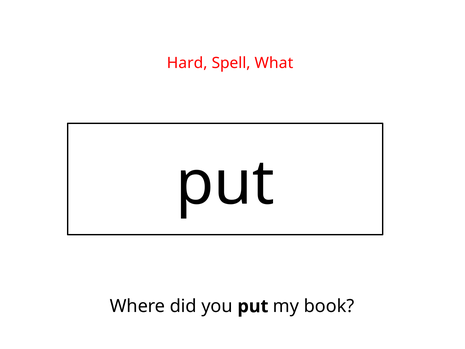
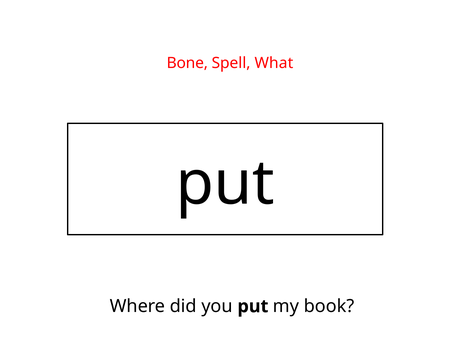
Hard: Hard -> Bone
